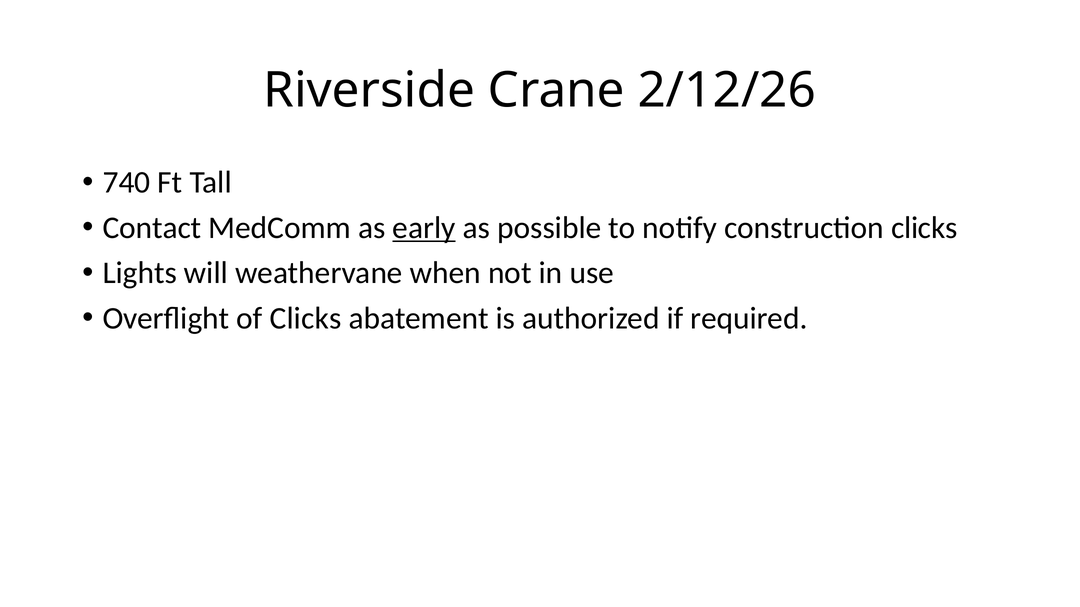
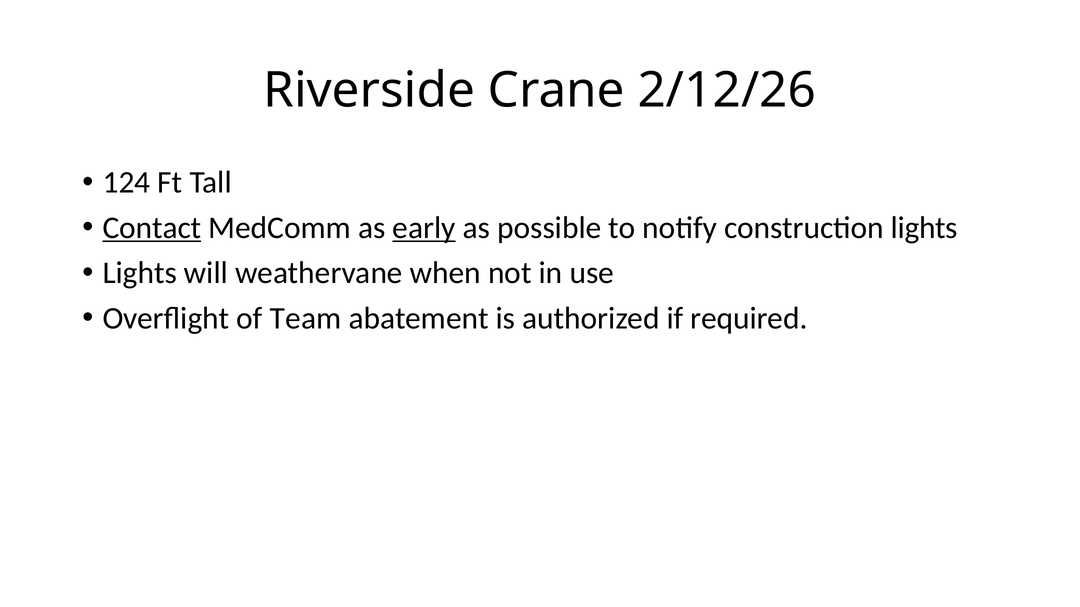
740: 740 -> 124
Contact underline: none -> present
construction clicks: clicks -> lights
of Clicks: Clicks -> Team
